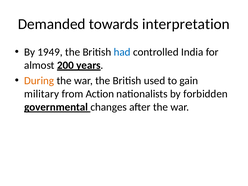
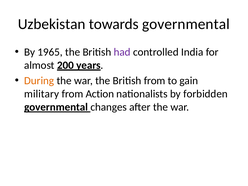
Demanded: Demanded -> Uzbekistan
towards interpretation: interpretation -> governmental
1949: 1949 -> 1965
had colour: blue -> purple
British used: used -> from
